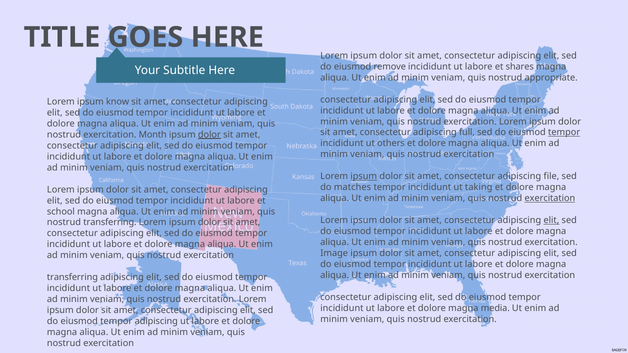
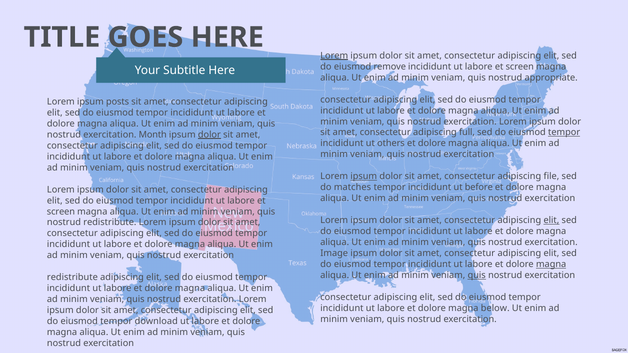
Lorem at (334, 56) underline: none -> present
shares at (520, 67): shares -> screen
know: know -> posts
taking: taking -> before
exercitation at (550, 199) underline: present -> none
school at (61, 212): school -> screen
nostrud transferring: transferring -> redistribute
magna at (551, 265) underline: none -> present
quis at (477, 276) underline: none -> present
transferring at (72, 278): transferring -> redistribute
media: media -> below
tempor adipiscing: adipiscing -> download
